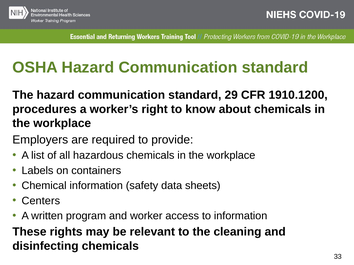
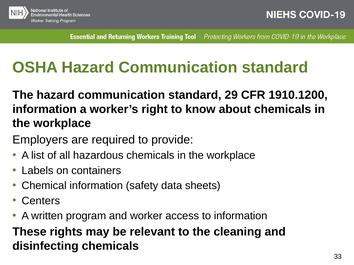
procedures at (45, 109): procedures -> information
